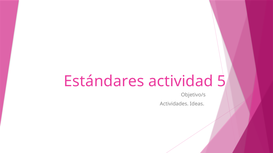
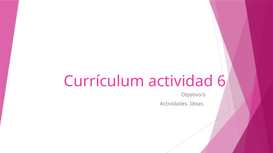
Estándares: Estándares -> Currículum
5: 5 -> 6
